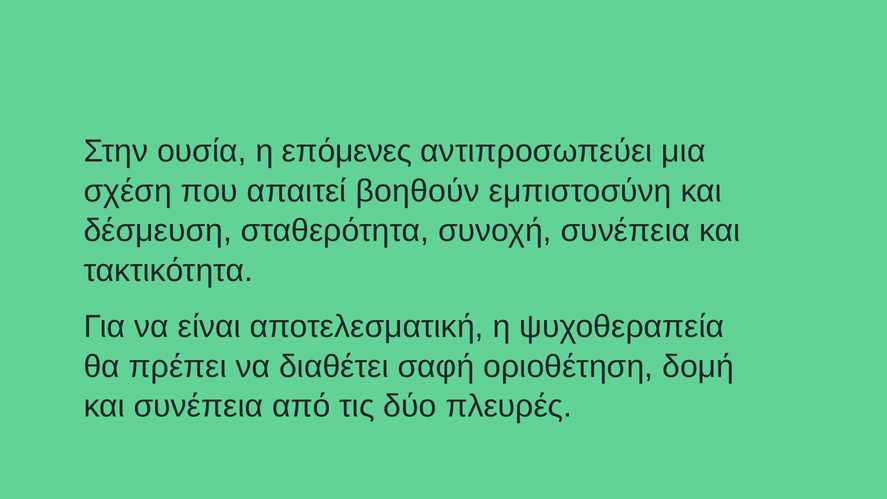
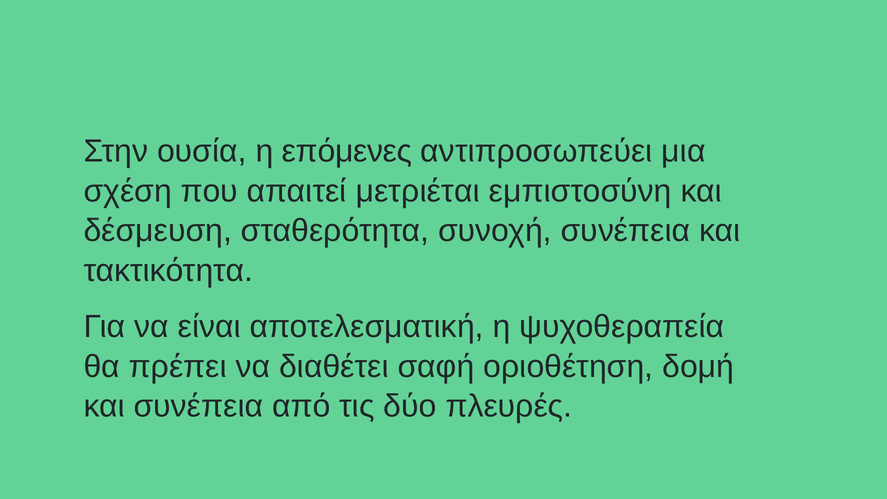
βοηθούν: βοηθούν -> μετριέται
